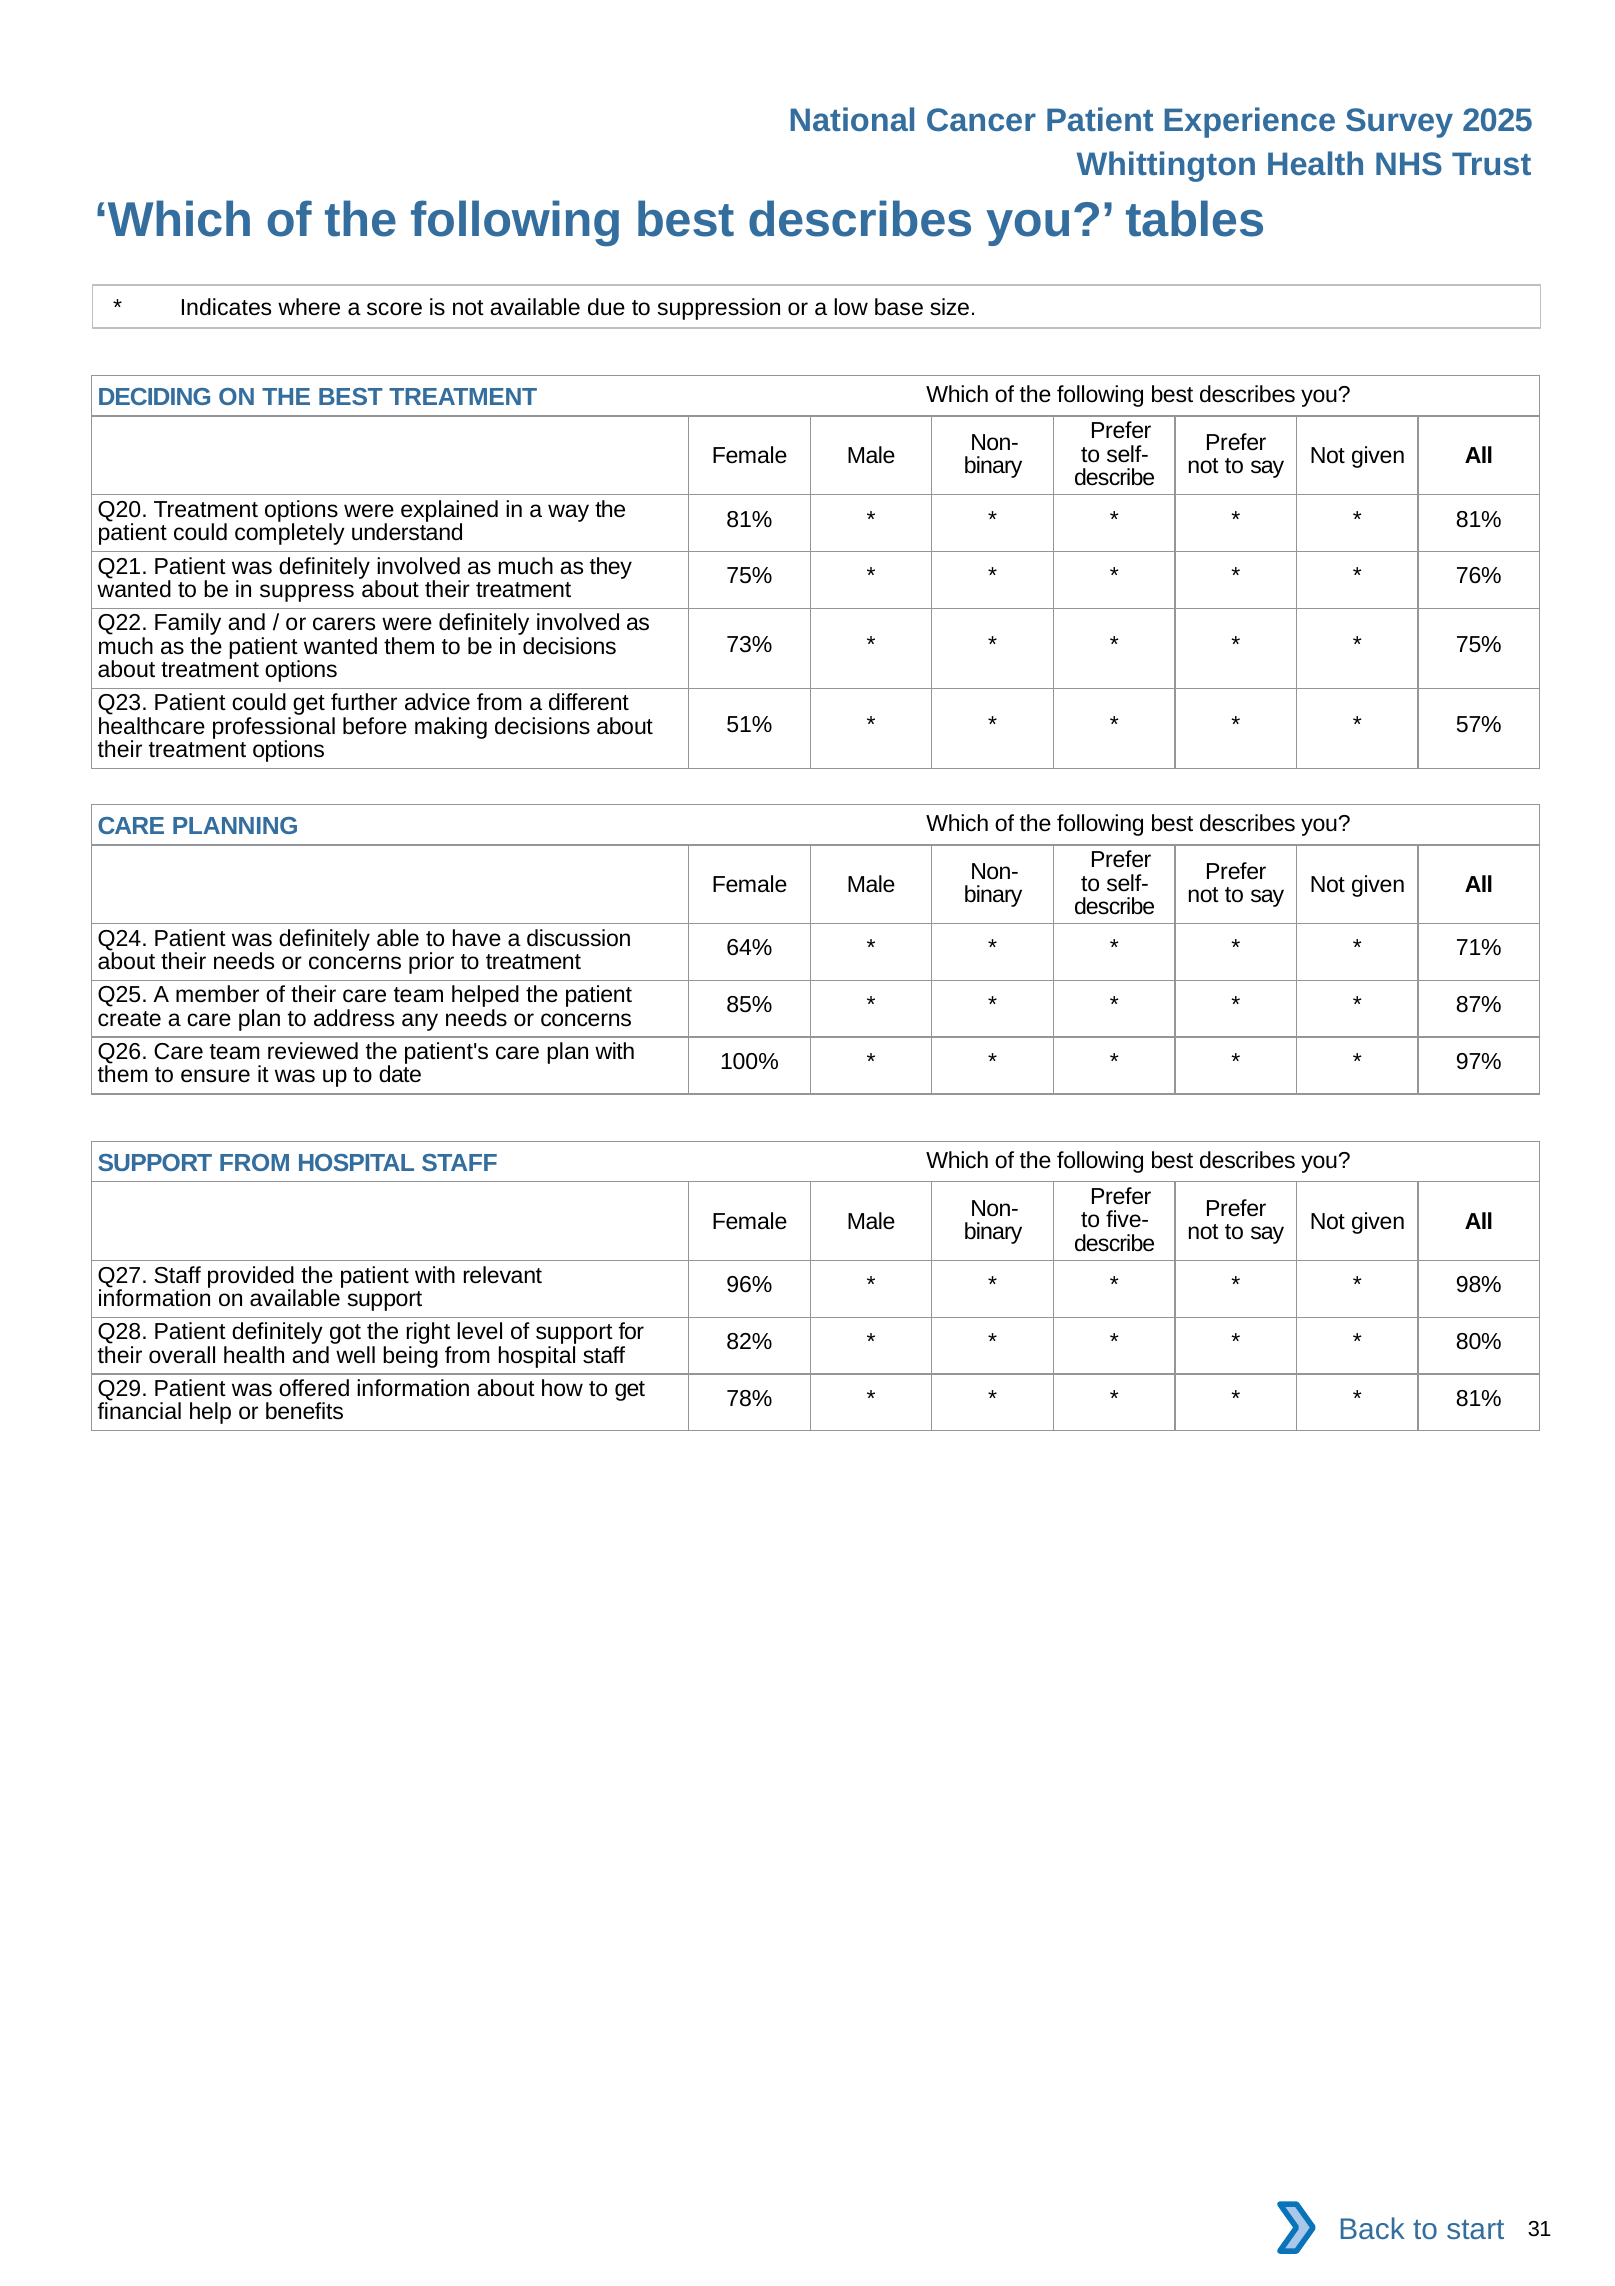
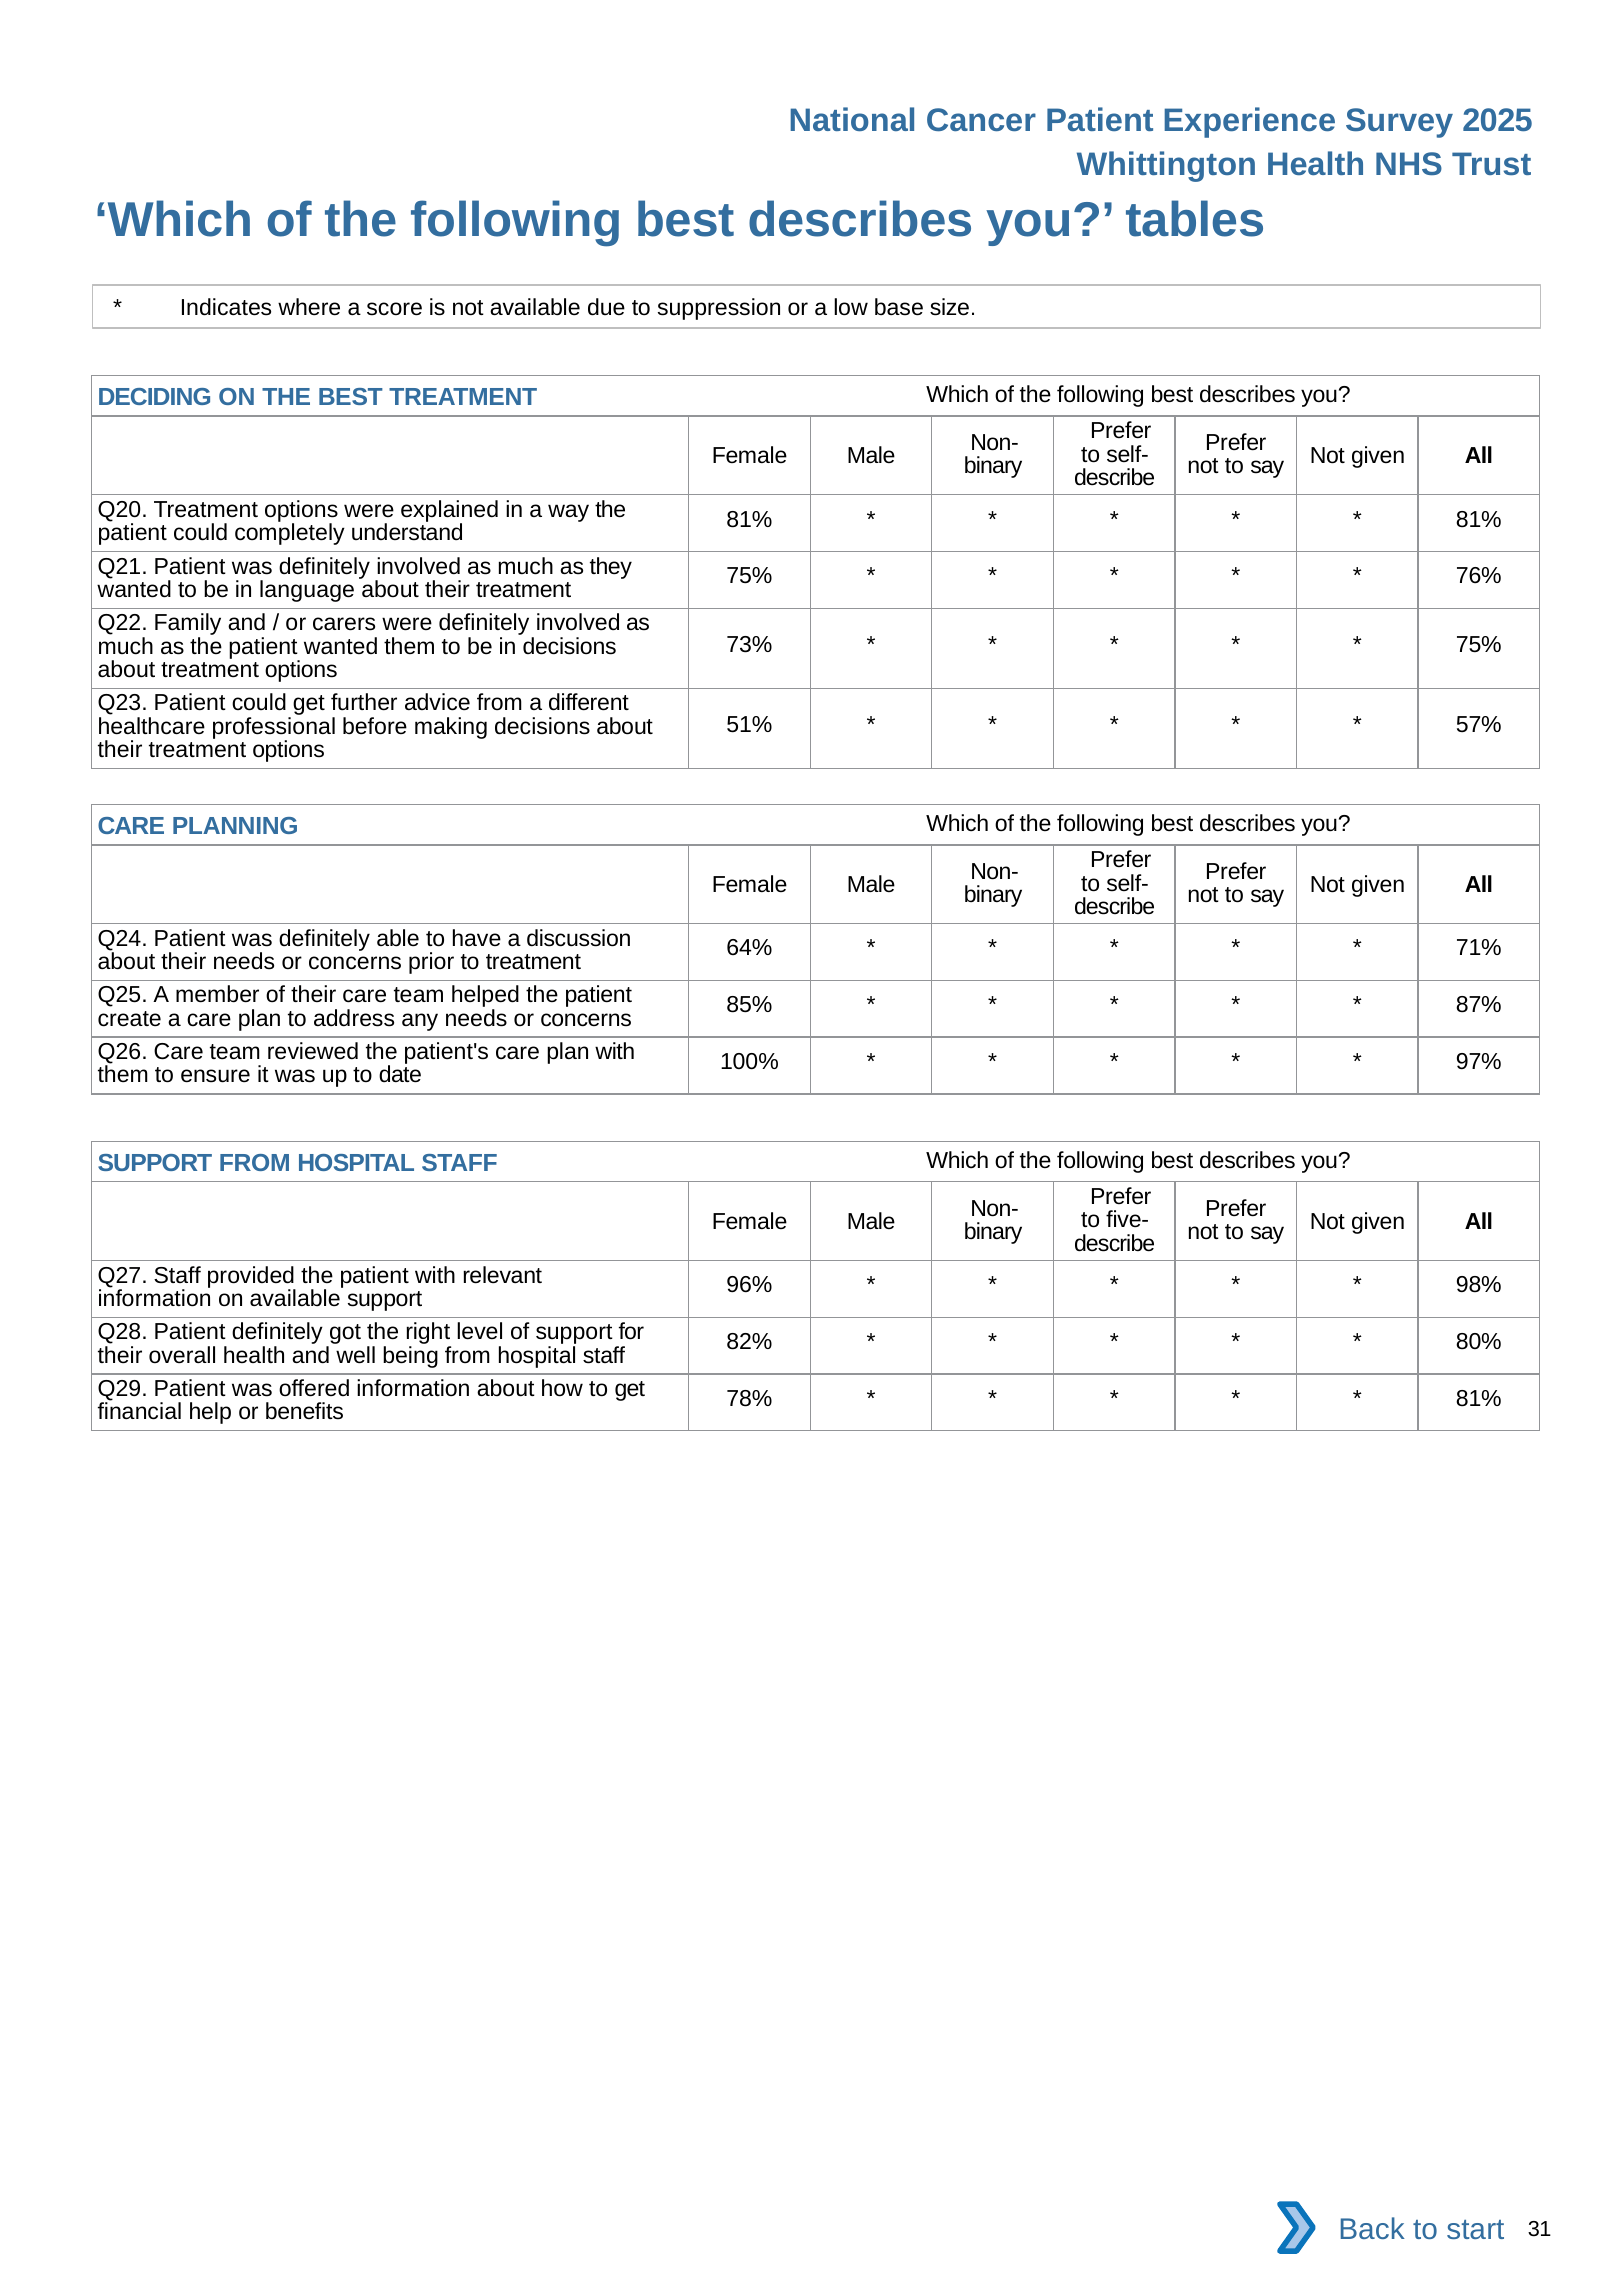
suppress: suppress -> language
